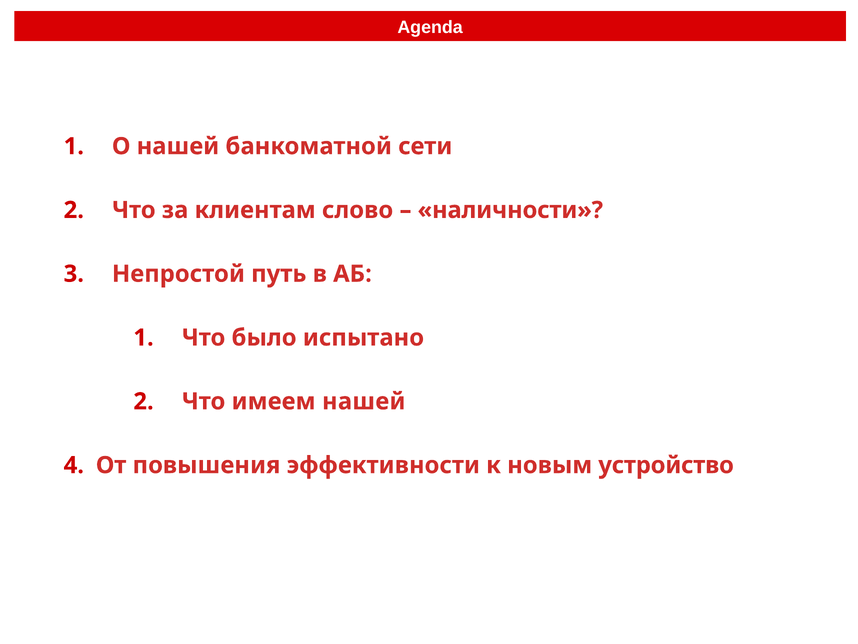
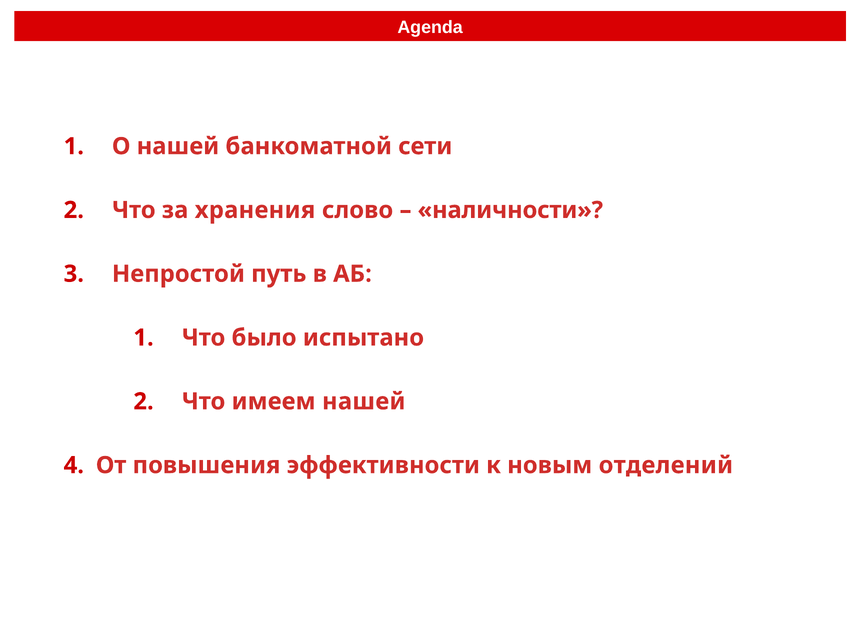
клиентам: клиентам -> хранения
устройство: устройство -> отделений
